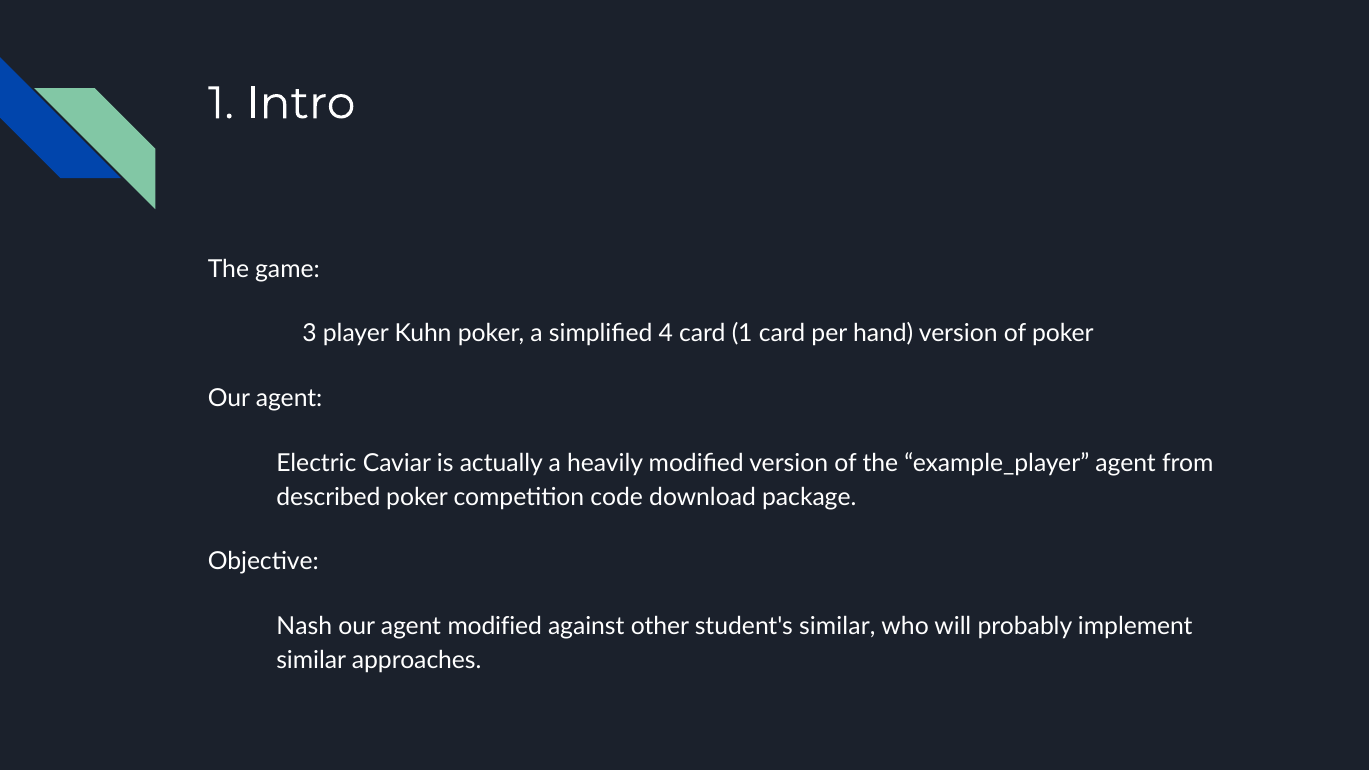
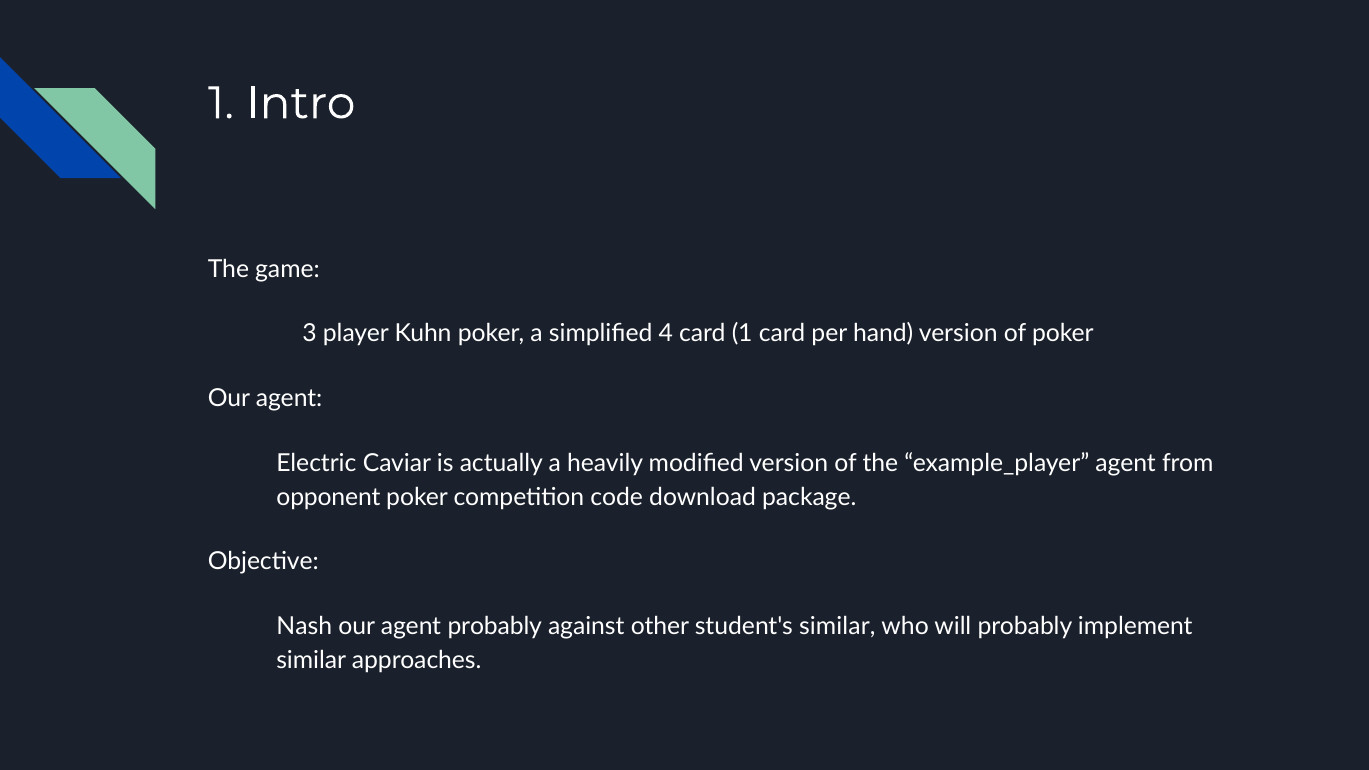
described: described -> opponent
agent modified: modified -> probably
